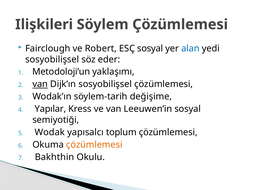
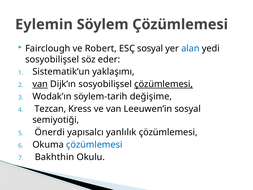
Ilişkileri: Ilişkileri -> Eylemin
Metodoloji’un: Metodoloji’un -> Sistematik’un
çözümlemesi at (164, 84) underline: none -> present
Yapılar: Yapılar -> Tezcan
Wodak: Wodak -> Önerdi
toplum: toplum -> yanlılık
çözümlemesi at (94, 144) colour: orange -> blue
